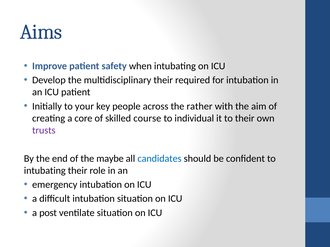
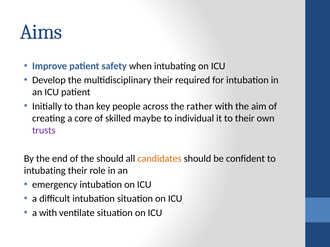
your: your -> than
course: course -> maybe
the maybe: maybe -> should
candidates colour: blue -> orange
a post: post -> with
